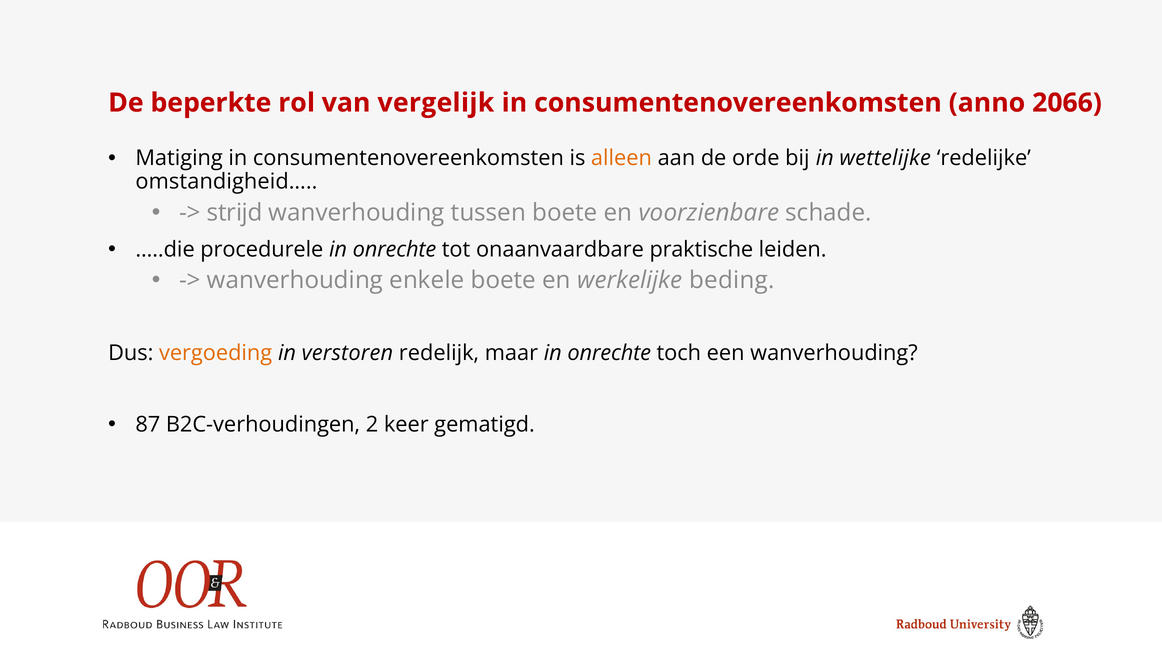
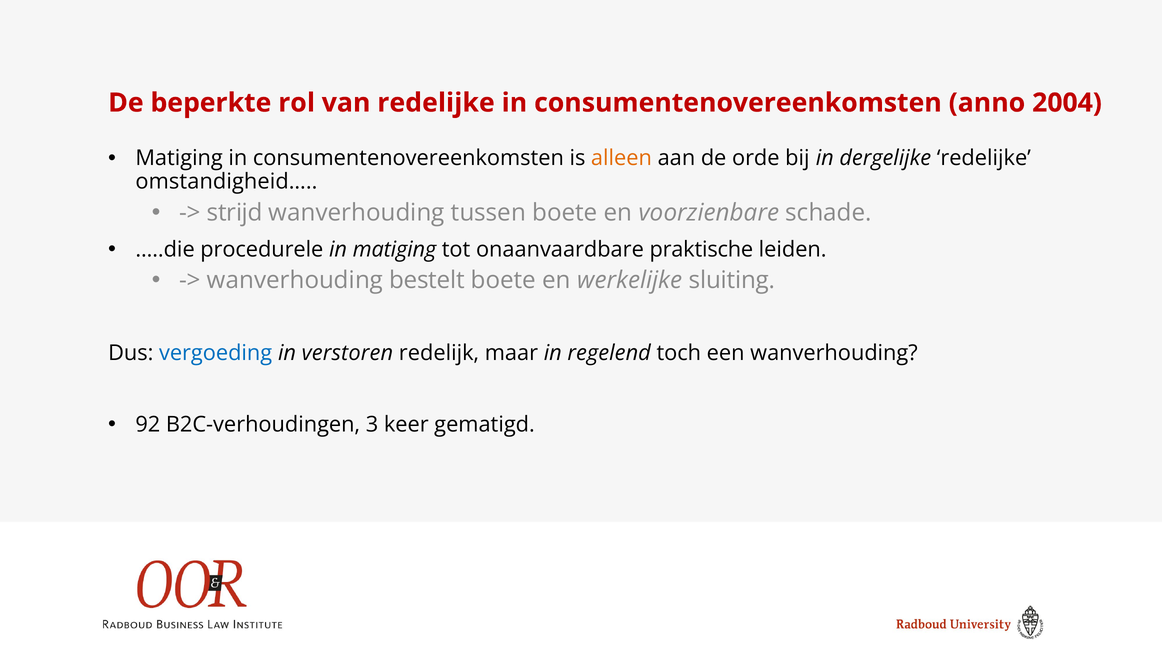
van vergelijk: vergelijk -> redelijke
2066: 2066 -> 2004
wettelijke: wettelijke -> dergelijke
onrechte at (394, 249): onrechte -> matiging
enkele: enkele -> bestelt
beding: beding -> sluiting
vergoeding colour: orange -> blue
maar in onrechte: onrechte -> regelend
87: 87 -> 92
2: 2 -> 3
